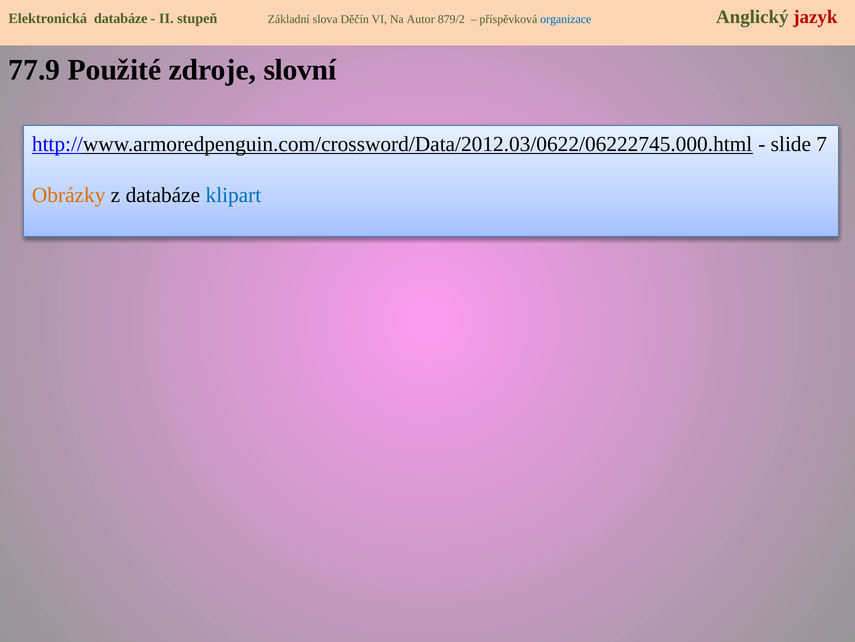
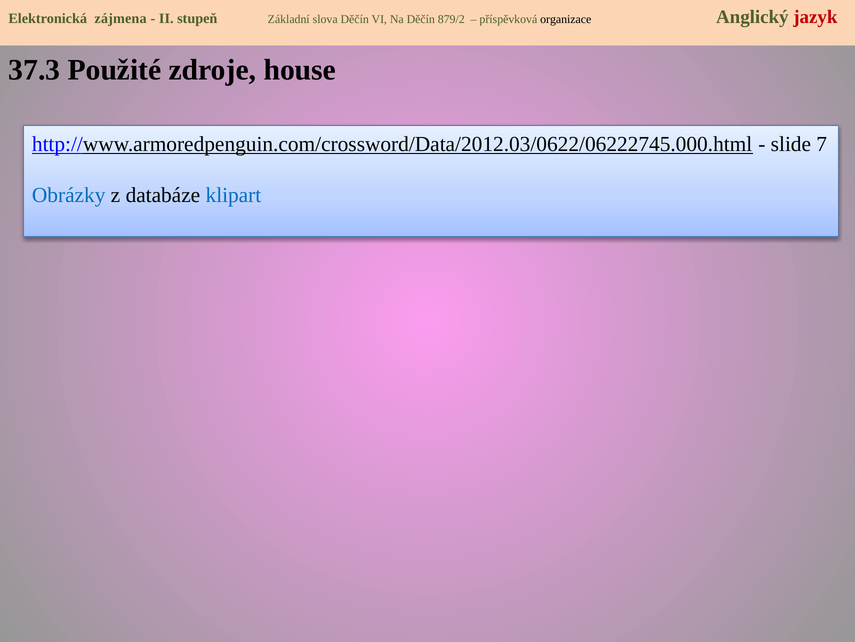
Elektronická databáze: databáze -> zájmena
Na Autor: Autor -> Děčín
organizace colour: blue -> black
77.9: 77.9 -> 37.3
slovní: slovní -> house
Obrázky colour: orange -> blue
